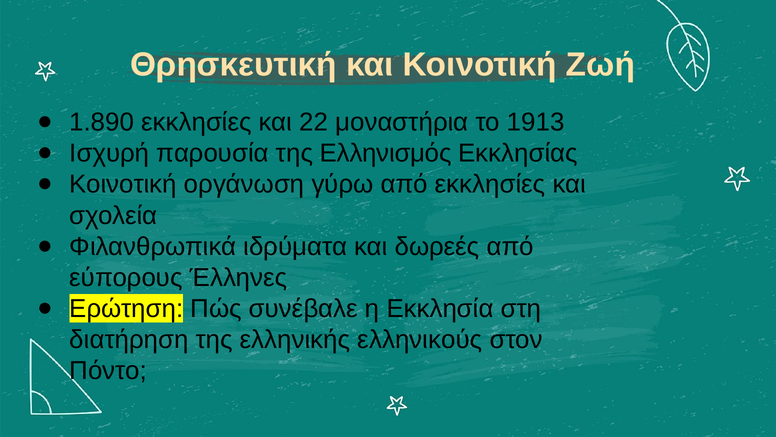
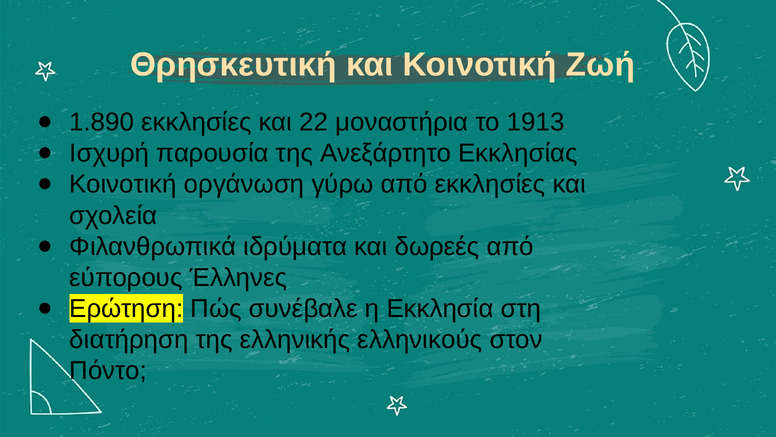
Ελληνισμός: Ελληνισμός -> Ανεξάρτητο
